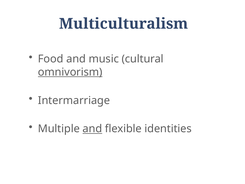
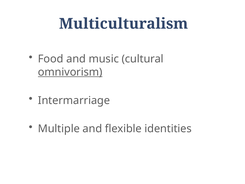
and at (92, 129) underline: present -> none
